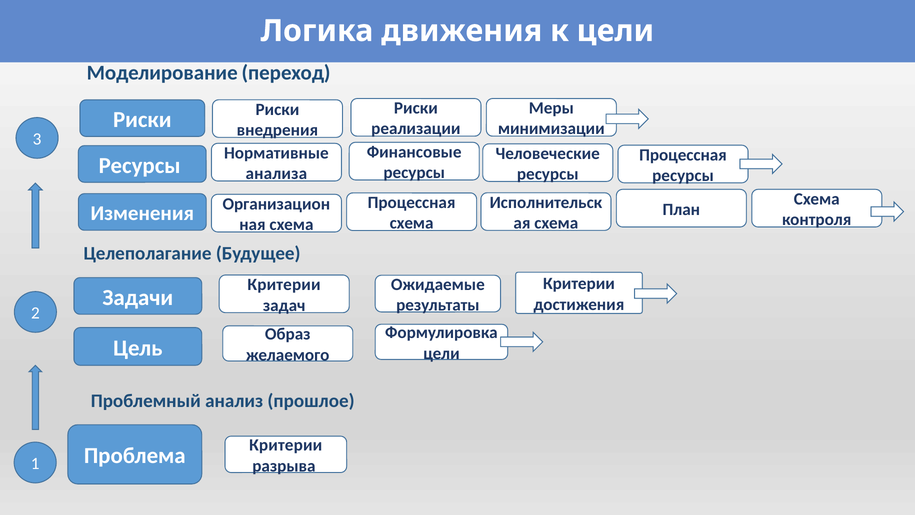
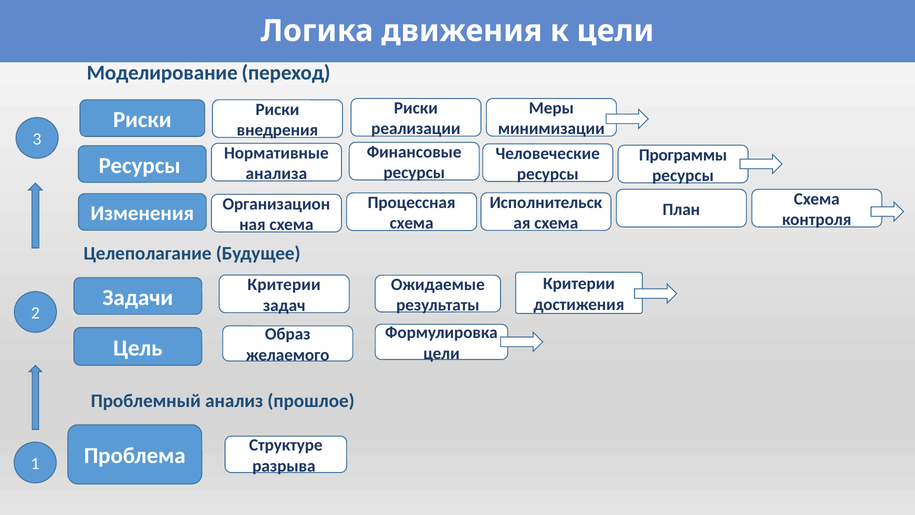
Процессная at (683, 155): Процессная -> Программы
Проблема Критерии: Критерии -> Структуре
